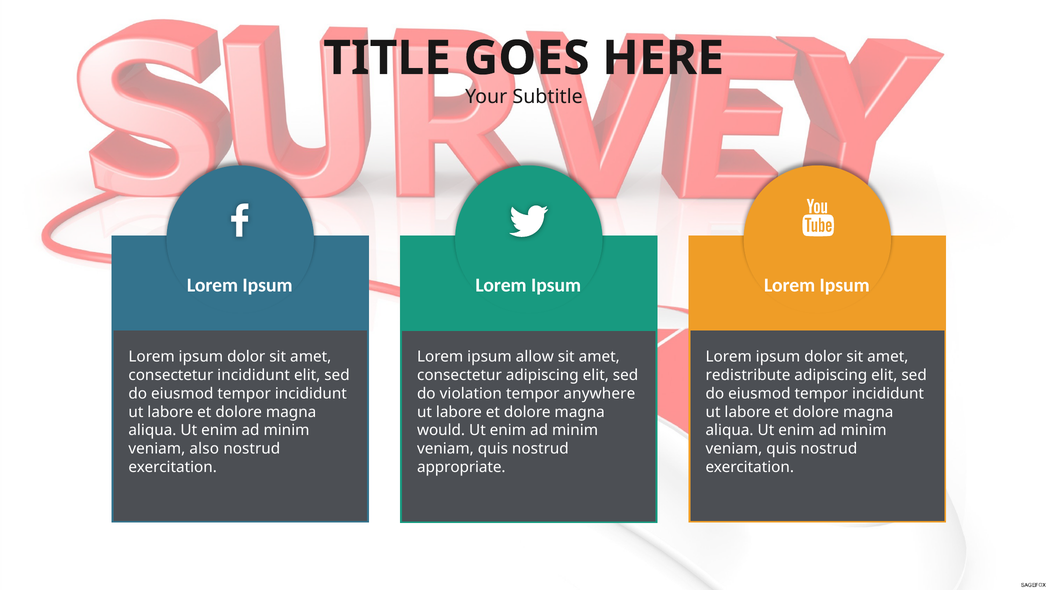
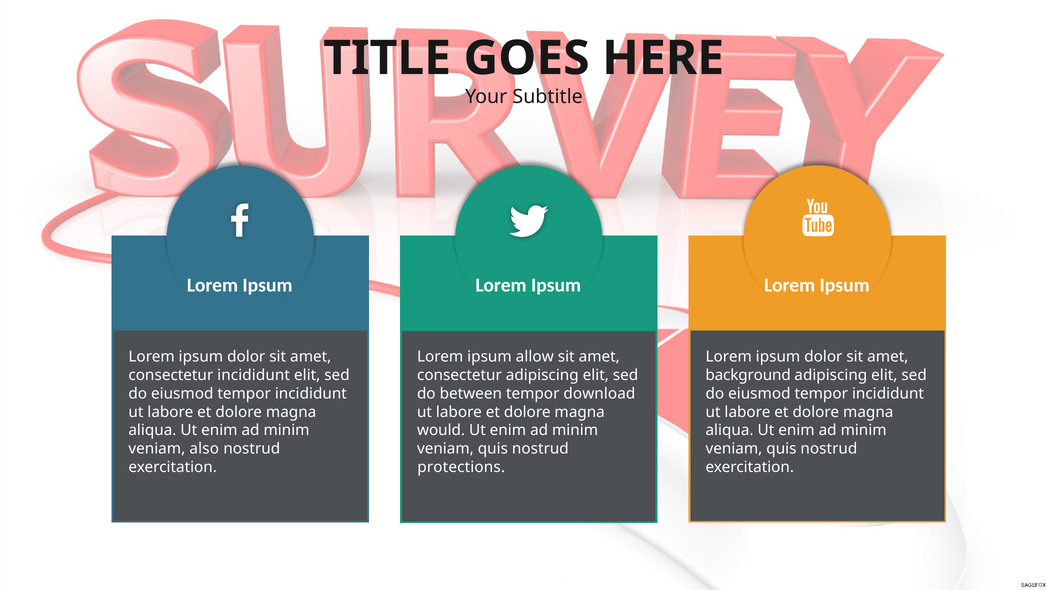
redistribute: redistribute -> background
violation: violation -> between
anywhere: anywhere -> download
appropriate: appropriate -> protections
